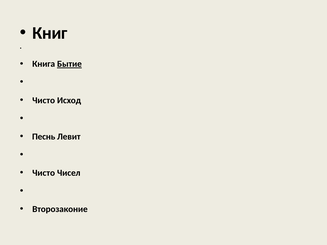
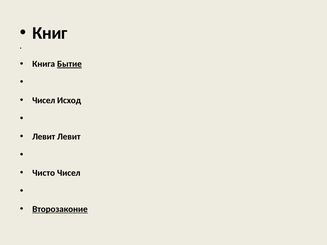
Чисто at (44, 100): Чисто -> Чисел
Песнь at (44, 137): Песнь -> Левит
Второзаконие underline: none -> present
